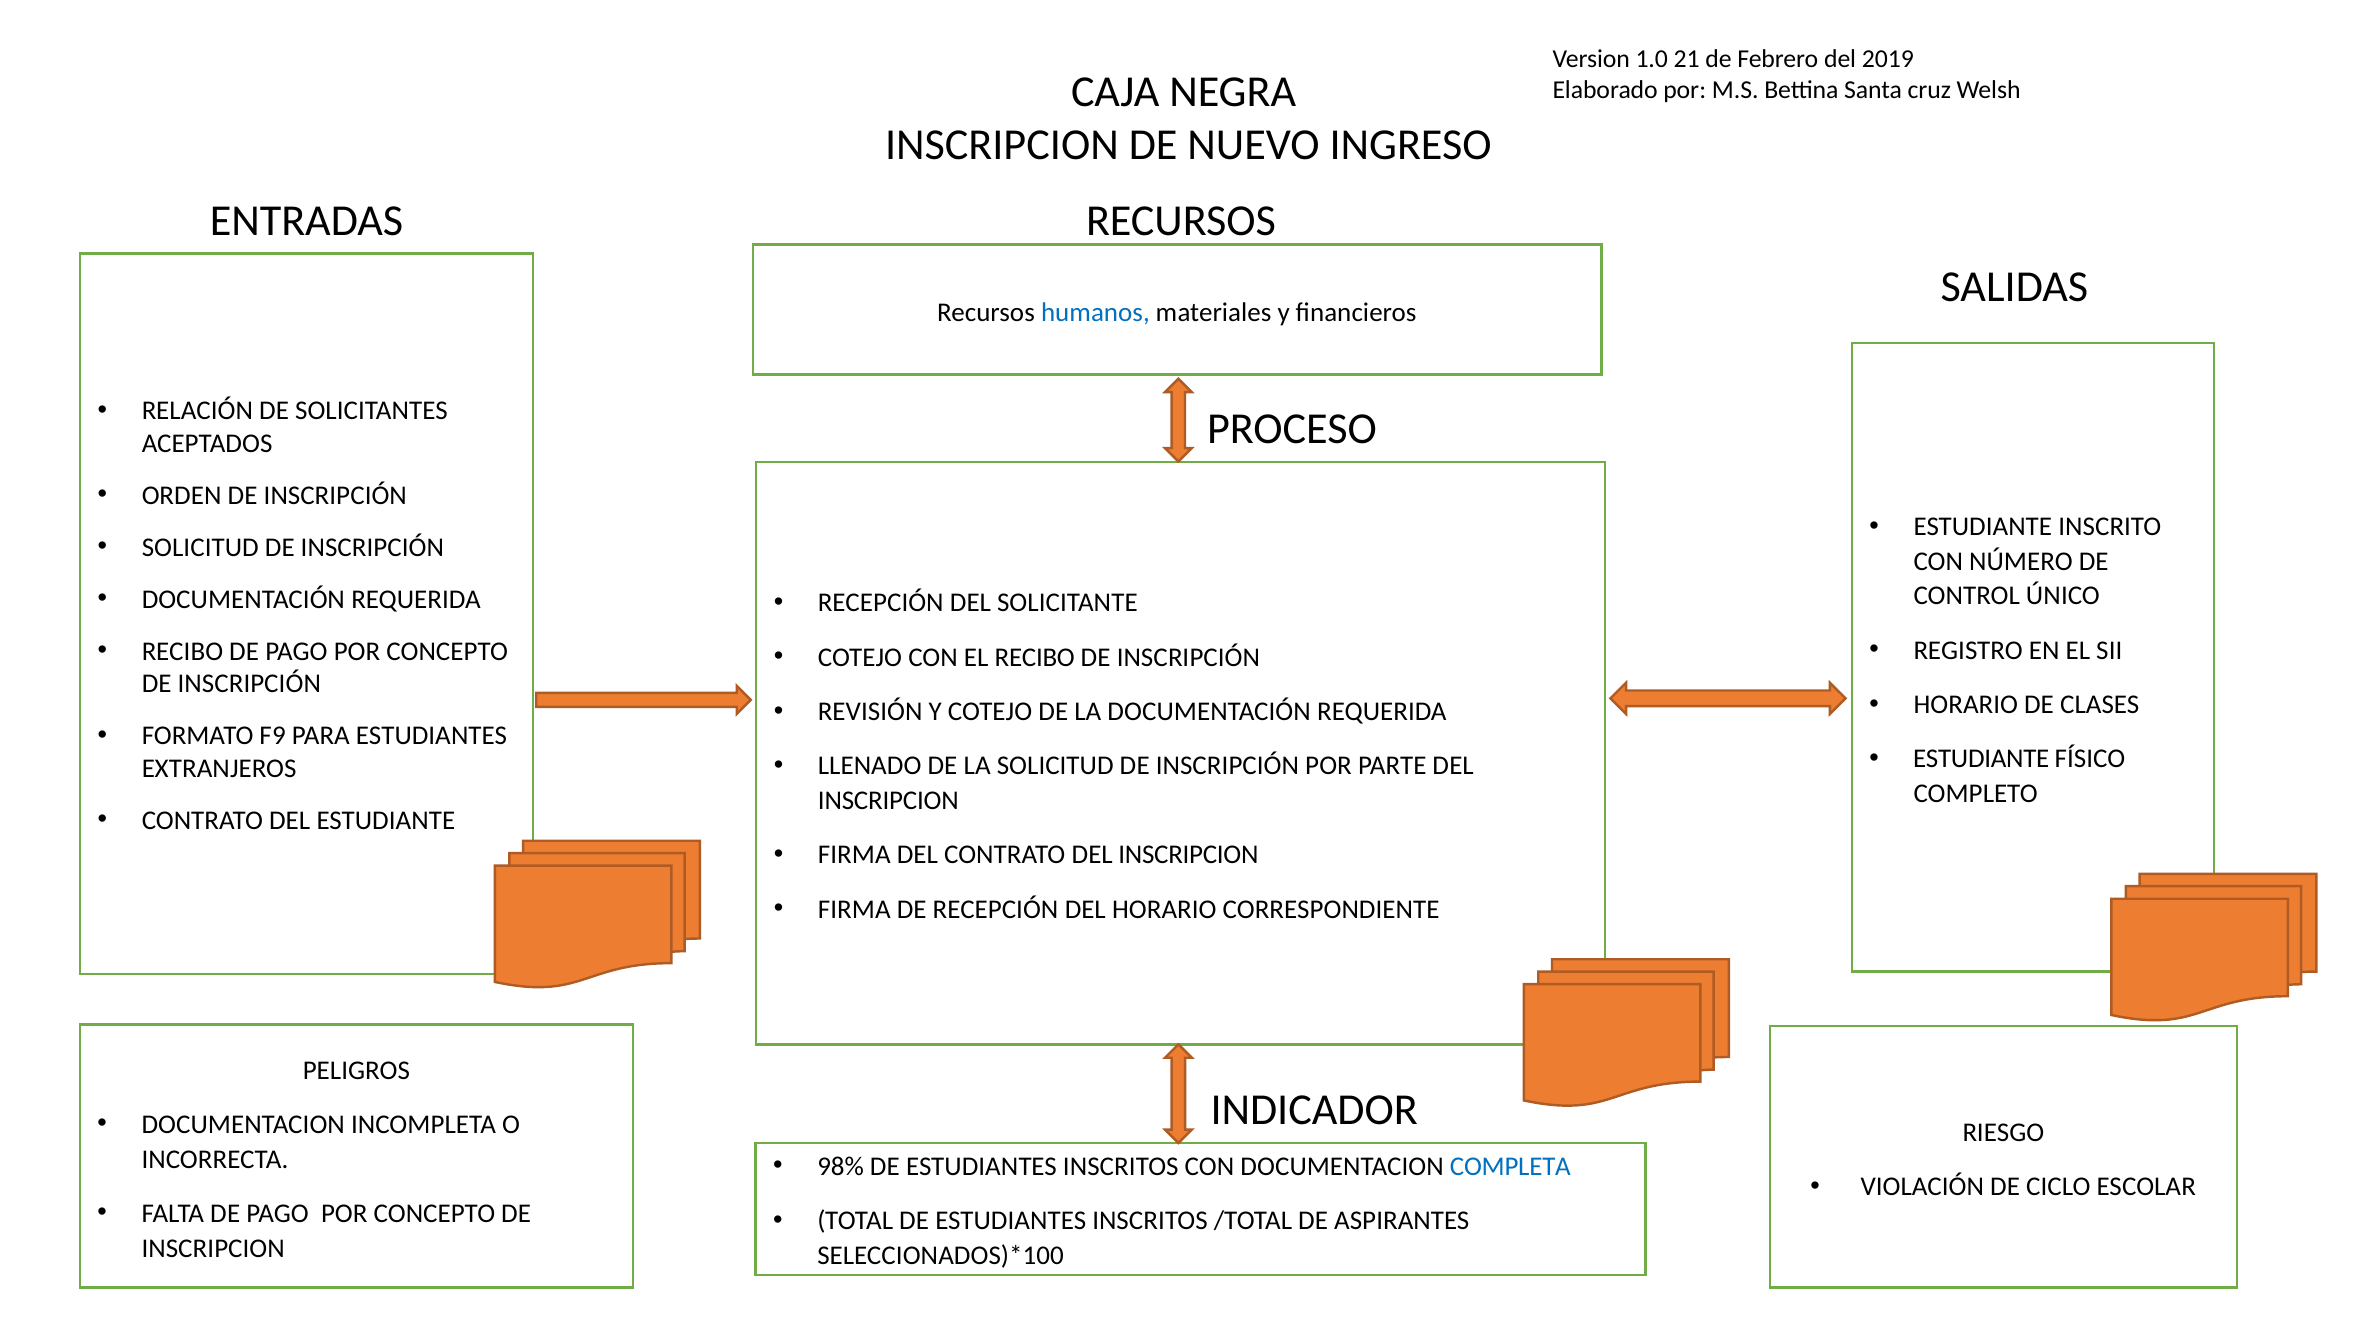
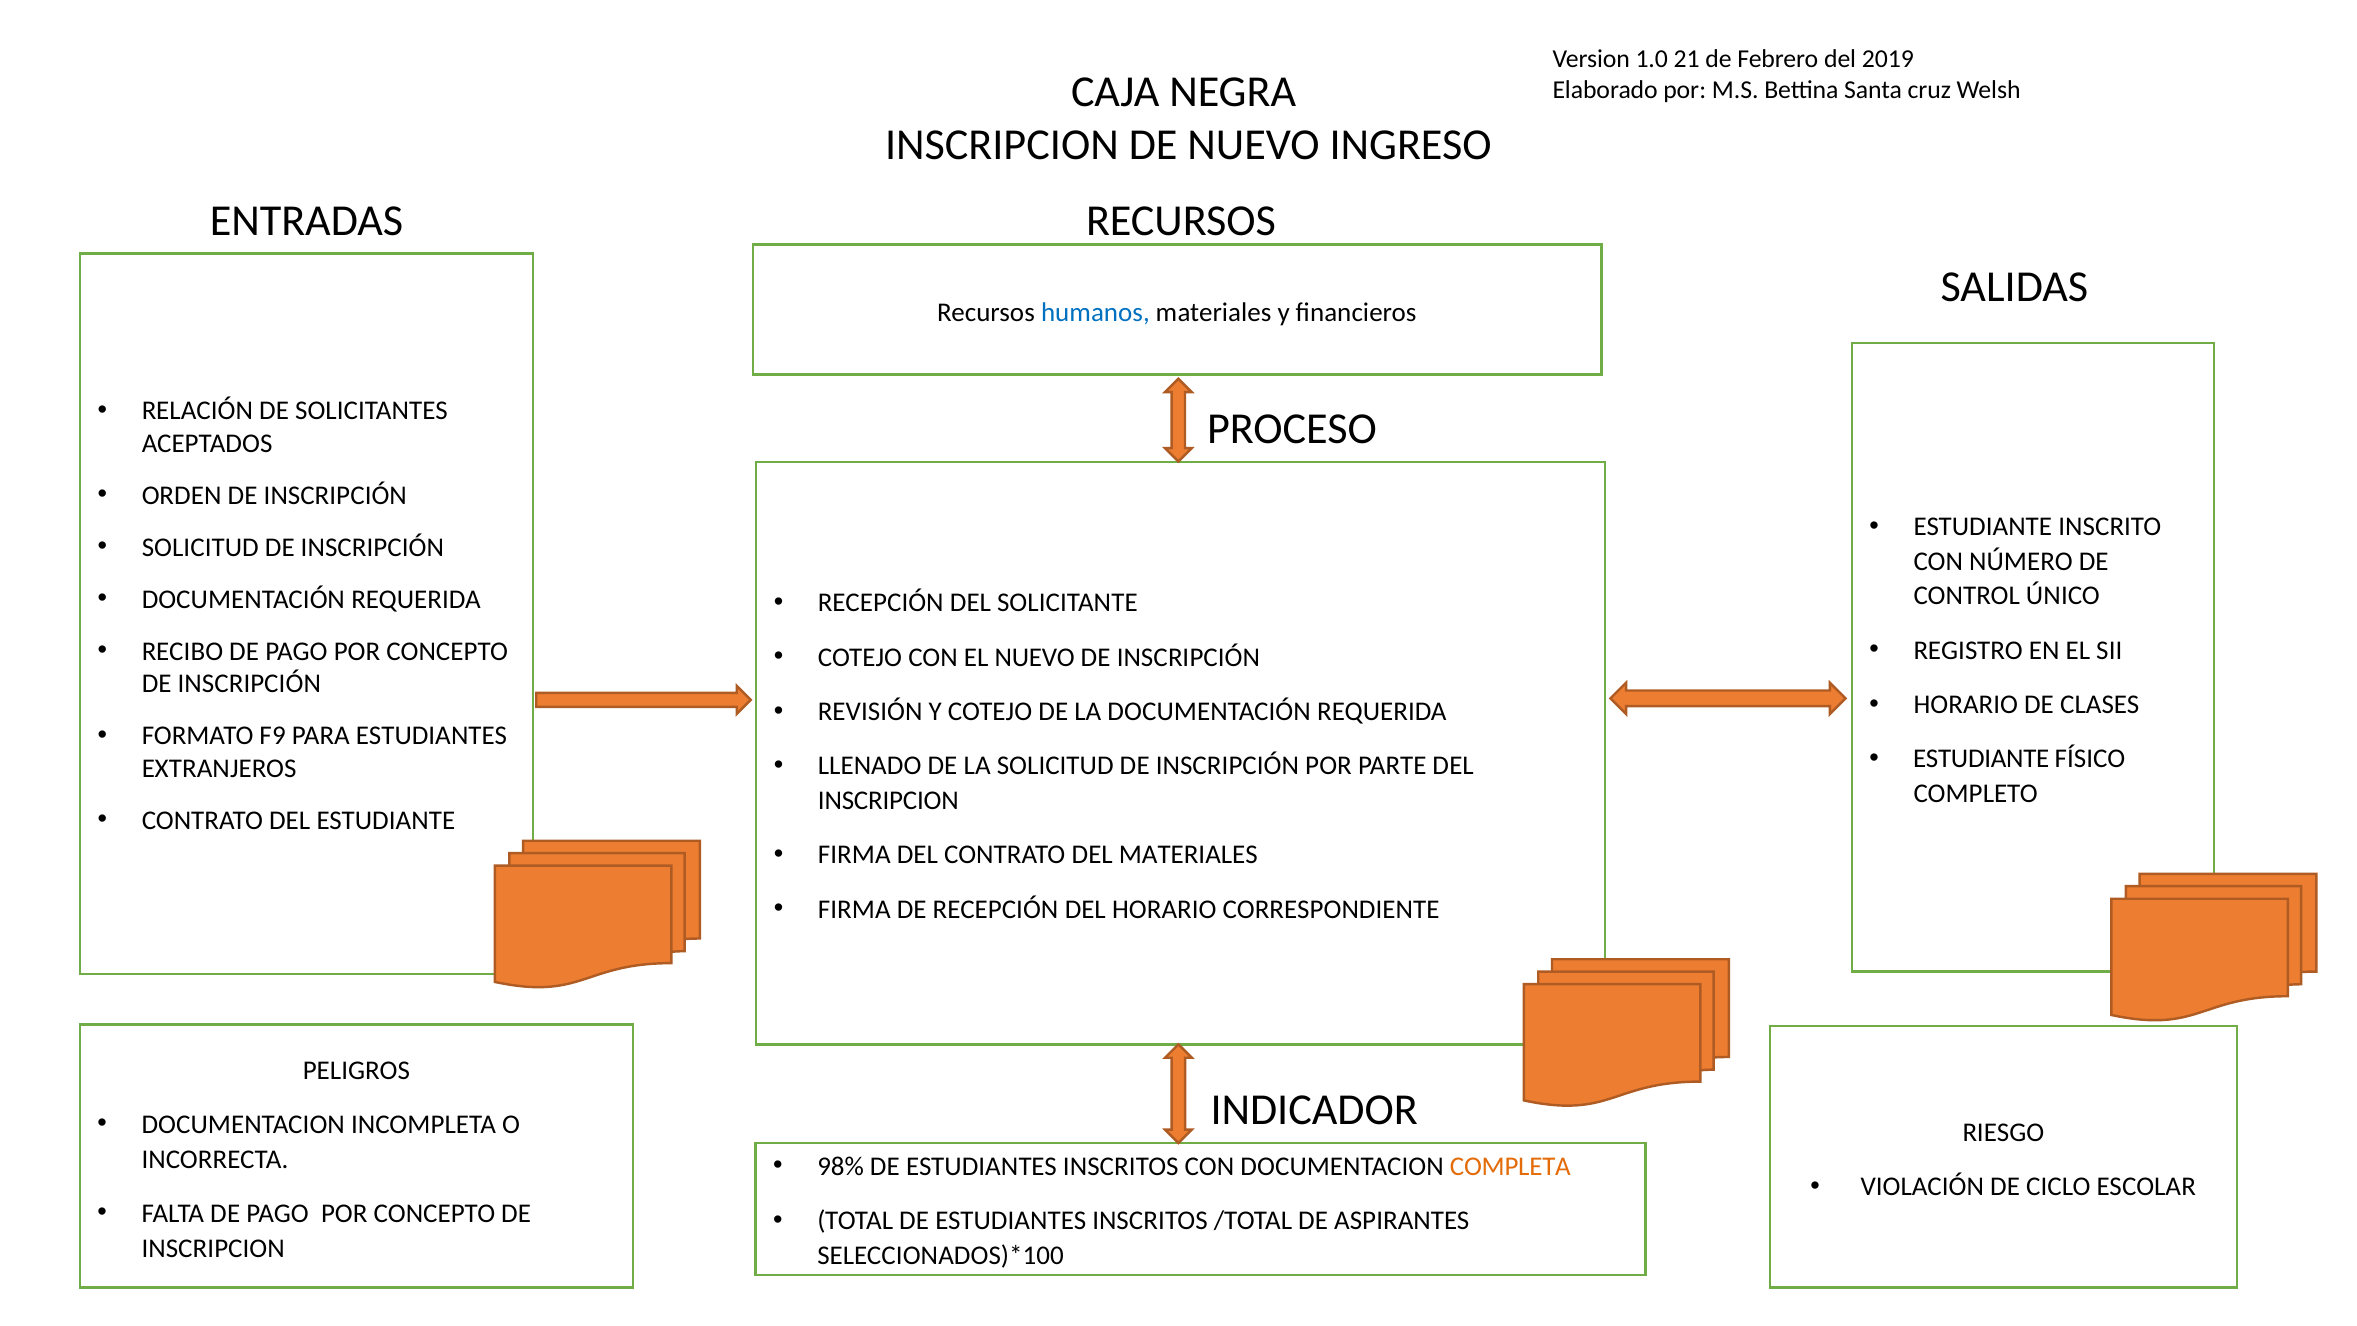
EL RECIBO: RECIBO -> NUEVO
CONTRATO DEL INSCRIPCION: INSCRIPCION -> MATERIALES
COMPLETA colour: blue -> orange
